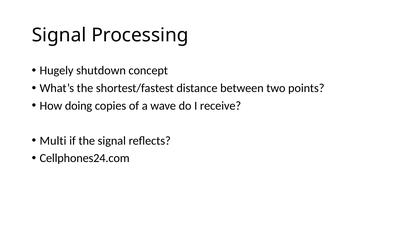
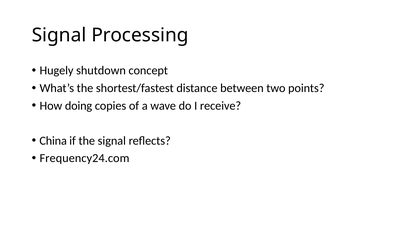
Multi: Multi -> China
Cellphones24.com: Cellphones24.com -> Frequency24.com
